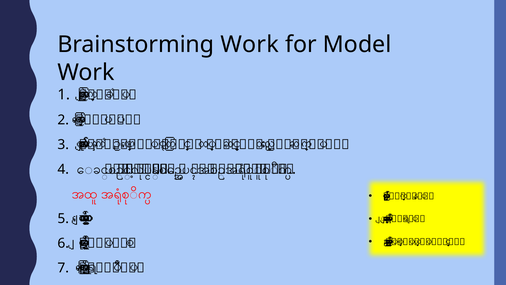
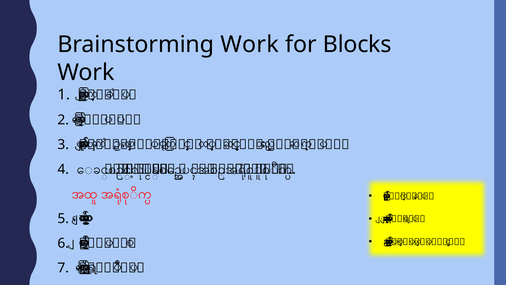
Model: Model -> Blocks
